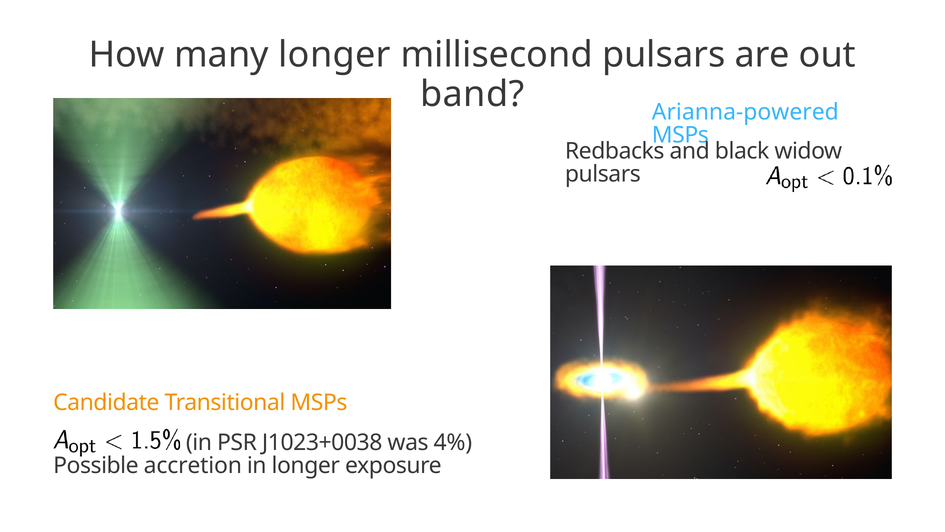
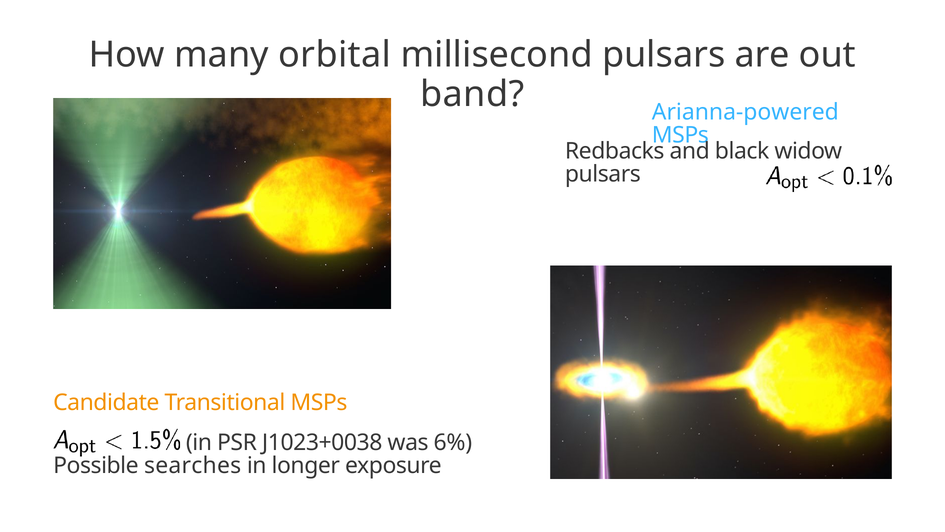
many longer: longer -> orbital
4%: 4% -> 6%
accretion: accretion -> searches
